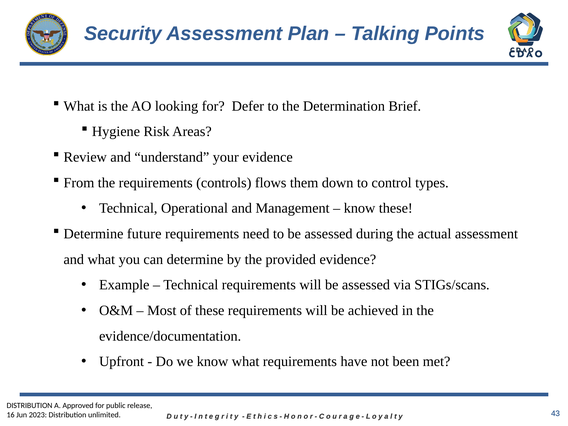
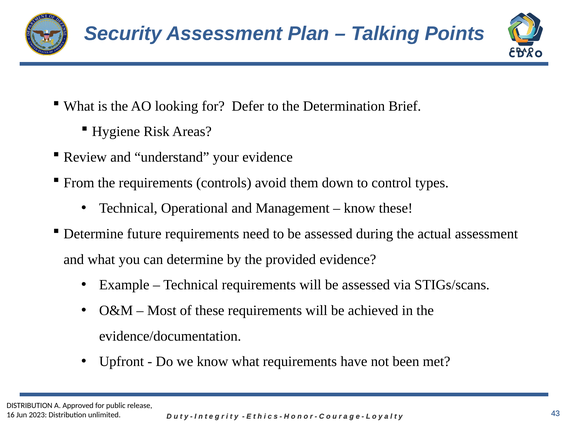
flows: flows -> avoid
